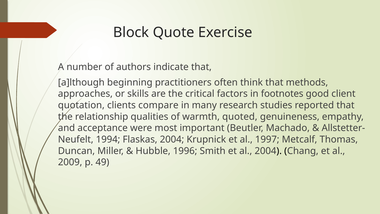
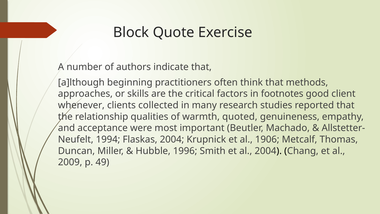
quotation: quotation -> whenever
compare: compare -> collected
1997: 1997 -> 1906
